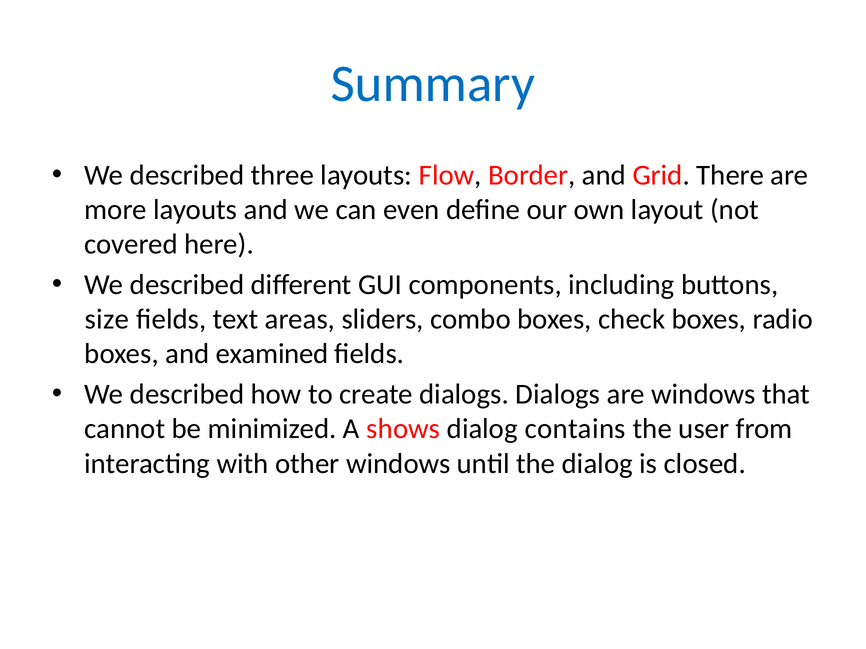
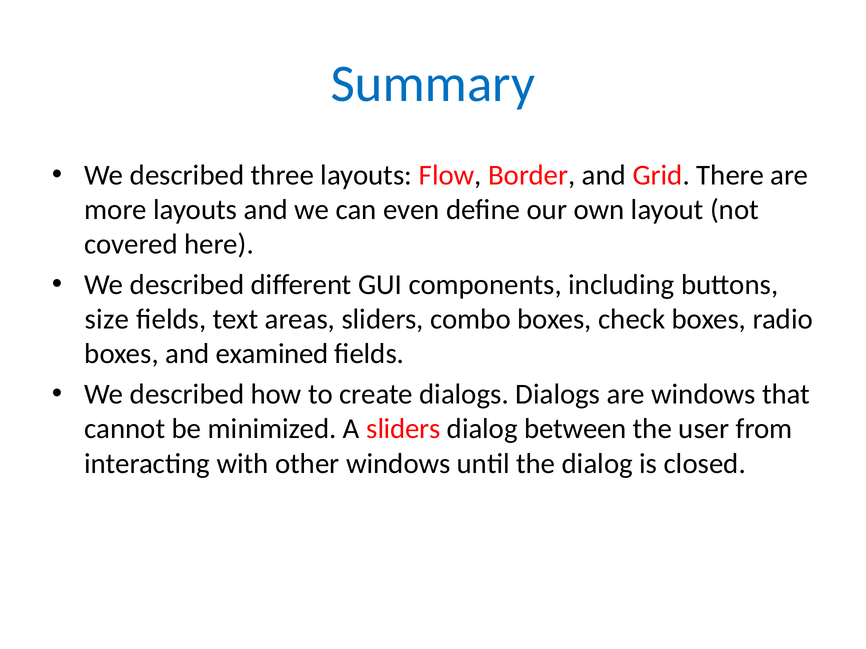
A shows: shows -> sliders
contains: contains -> between
